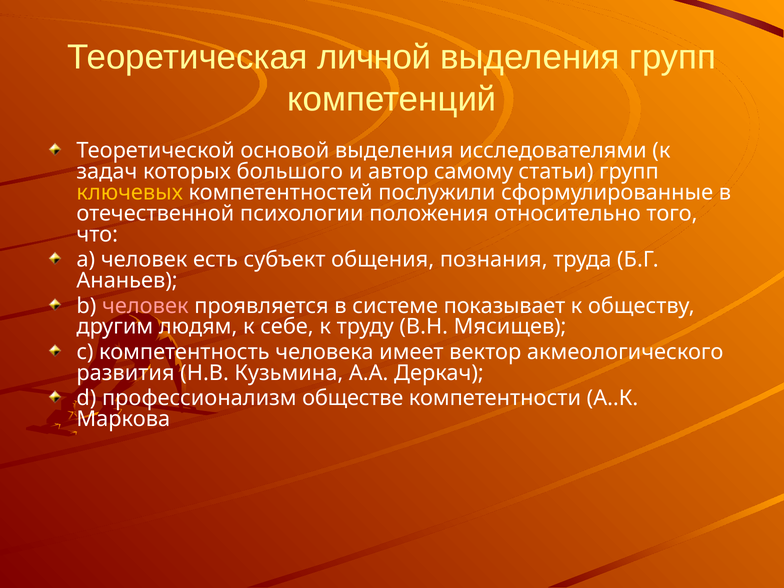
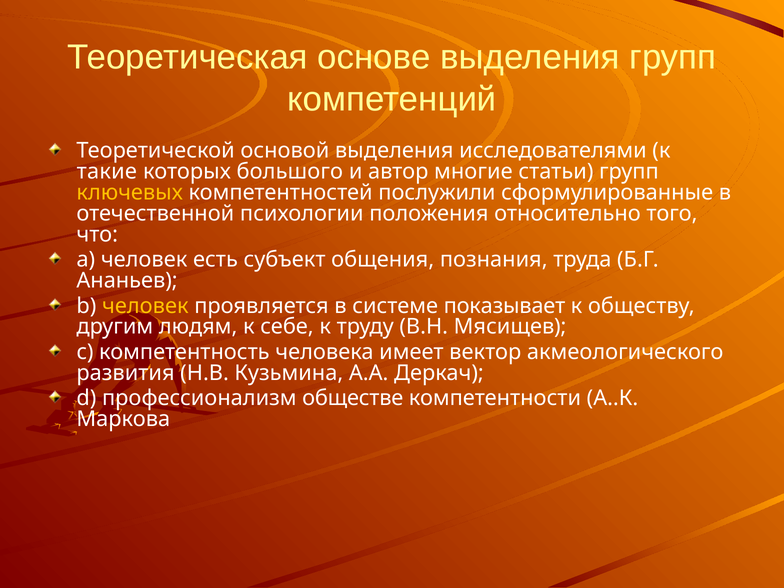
личной: личной -> основе
задач: задач -> такие
самому: самому -> многие
человек at (145, 306) colour: pink -> yellow
